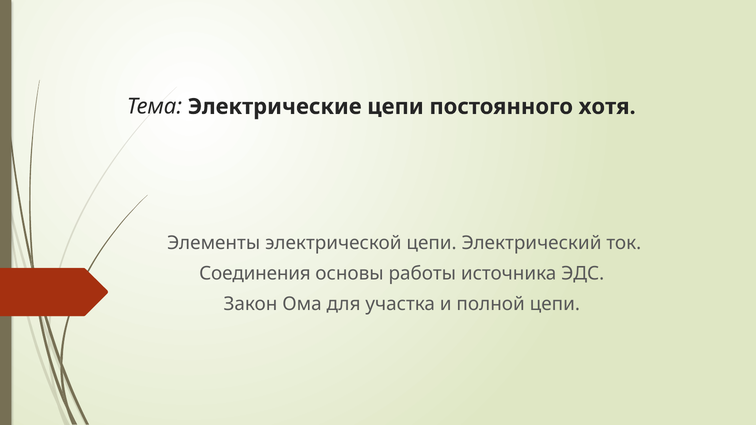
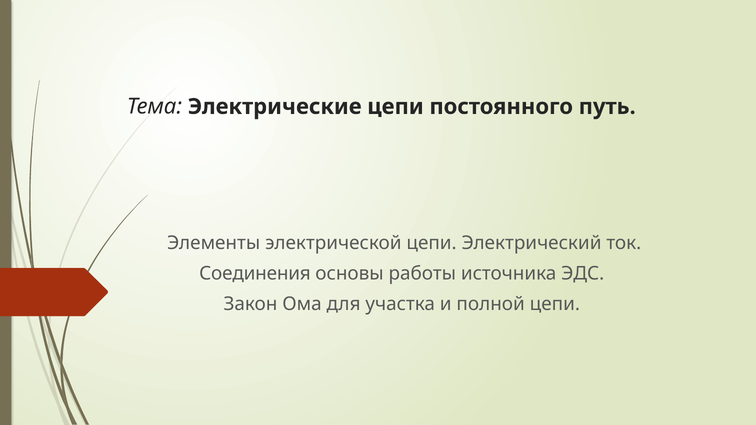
хотя: хотя -> путь
